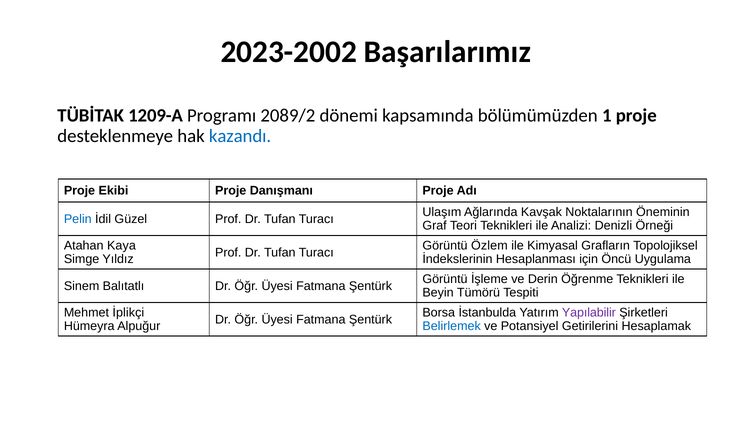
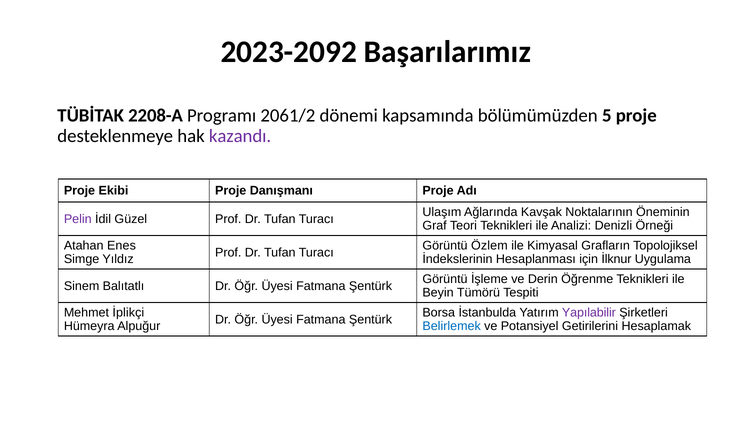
2023-2002: 2023-2002 -> 2023-2092
1209-A: 1209-A -> 2208-A
2089/2: 2089/2 -> 2061/2
1: 1 -> 5
kazandı colour: blue -> purple
Pelin colour: blue -> purple
Kaya: Kaya -> Enes
Öncü: Öncü -> İlknur
